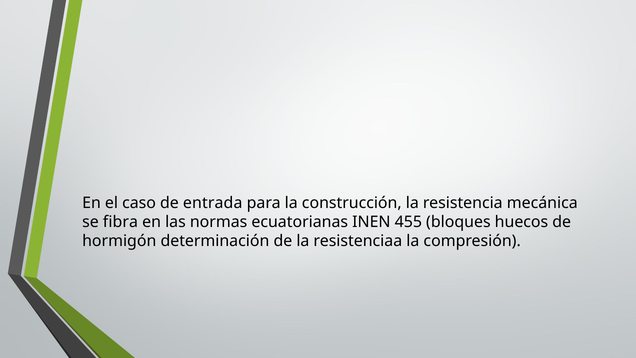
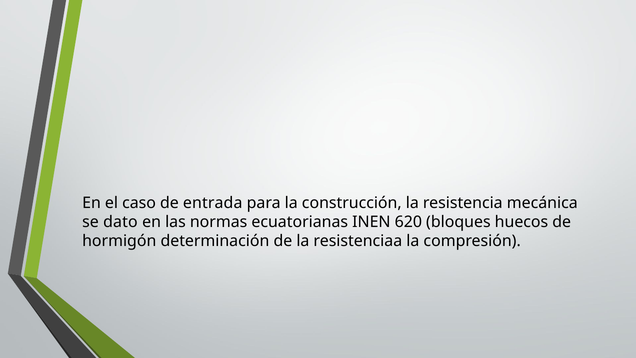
fibra: fibra -> dato
455: 455 -> 620
